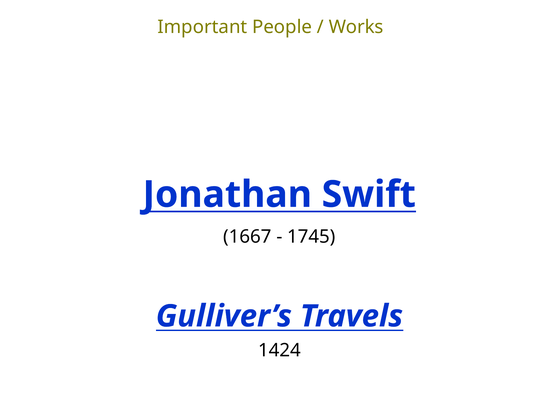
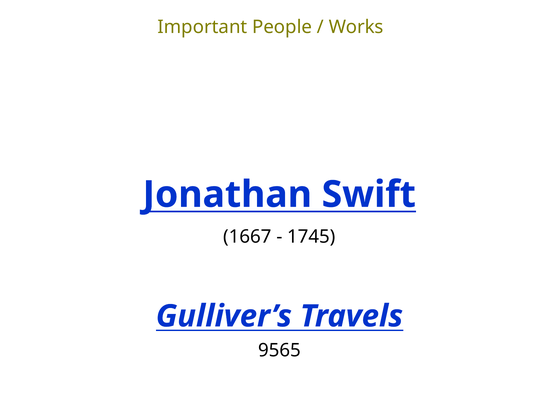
1424: 1424 -> 9565
